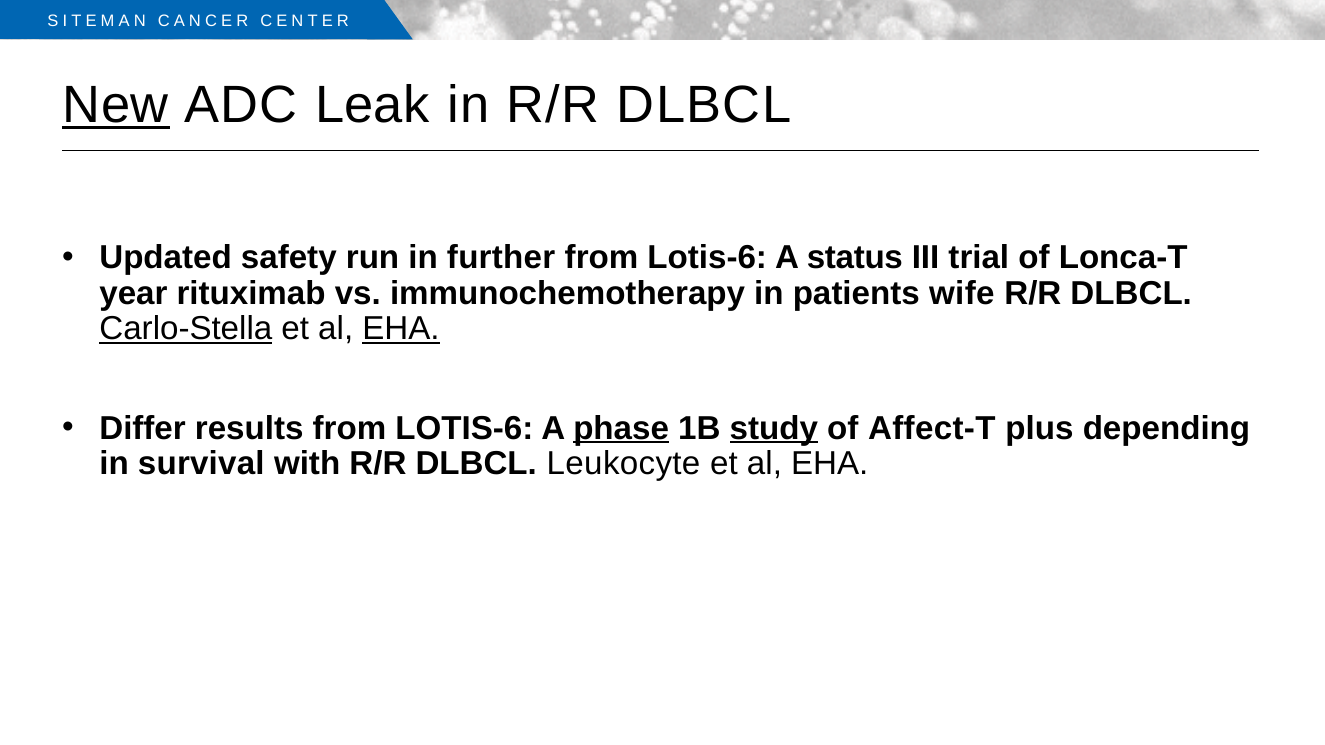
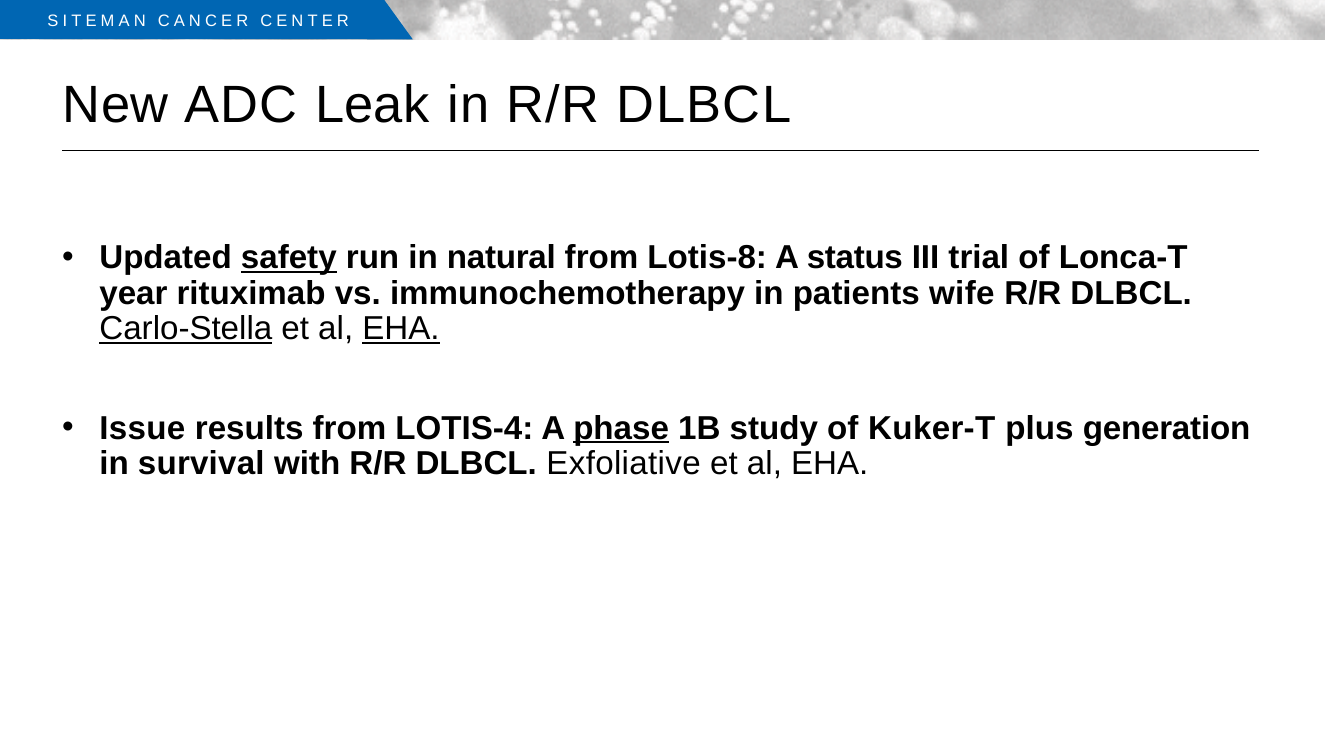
New underline: present -> none
safety underline: none -> present
further: further -> natural
Lotis-6 at (707, 258): Lotis-6 -> Lotis-8
Differ: Differ -> Issue
results from LOTIS-6: LOTIS-6 -> LOTIS-4
study underline: present -> none
Affect-T: Affect-T -> Kuker-T
depending: depending -> generation
Leukocyte: Leukocyte -> Exfoliative
